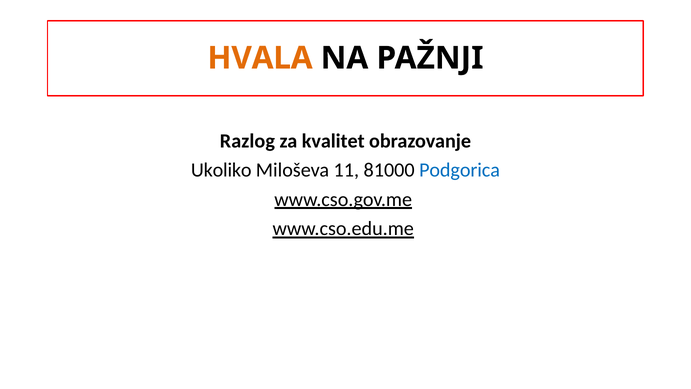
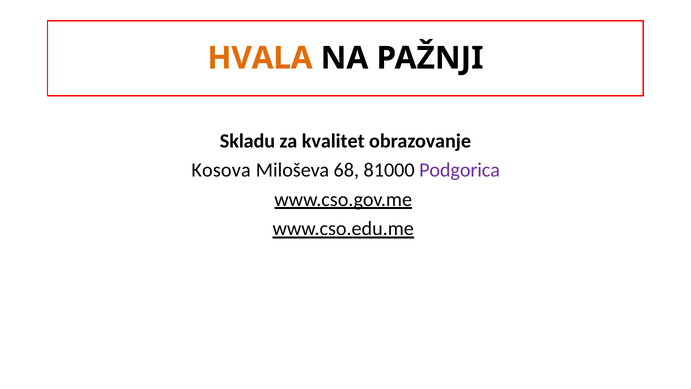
Razlog: Razlog -> Skladu
Ukoliko: Ukoliko -> Kosova
11: 11 -> 68
Podgorica colour: blue -> purple
